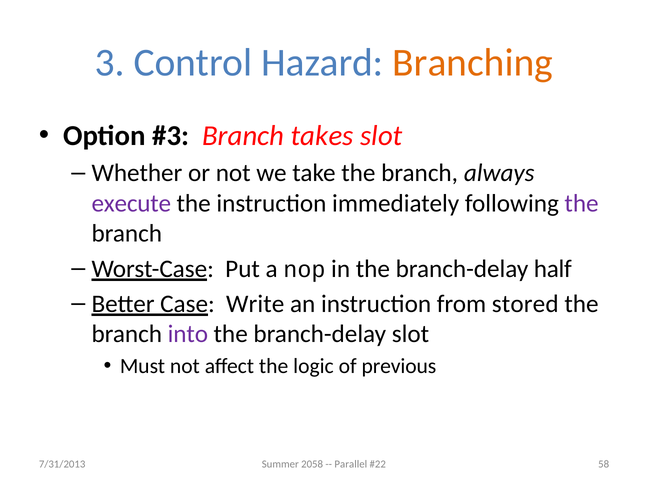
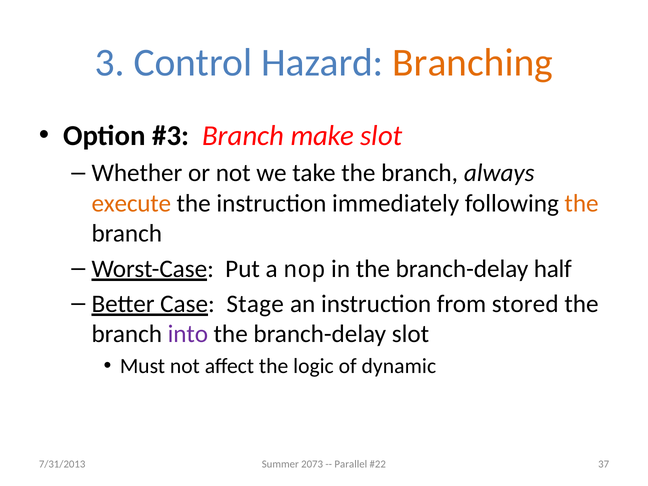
takes: takes -> make
execute colour: purple -> orange
the at (582, 203) colour: purple -> orange
Write: Write -> Stage
previous: previous -> dynamic
2058: 2058 -> 2073
58: 58 -> 37
